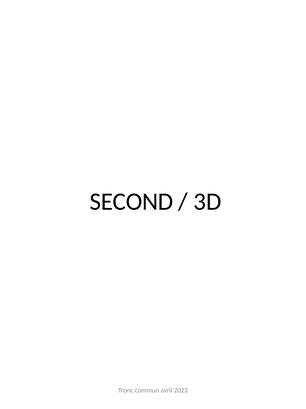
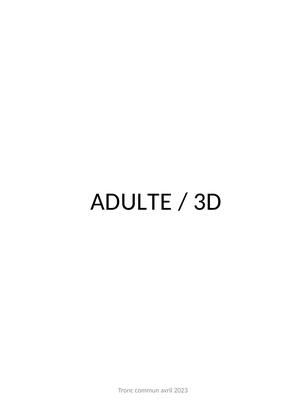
SECOND: SECOND -> ADULTE
